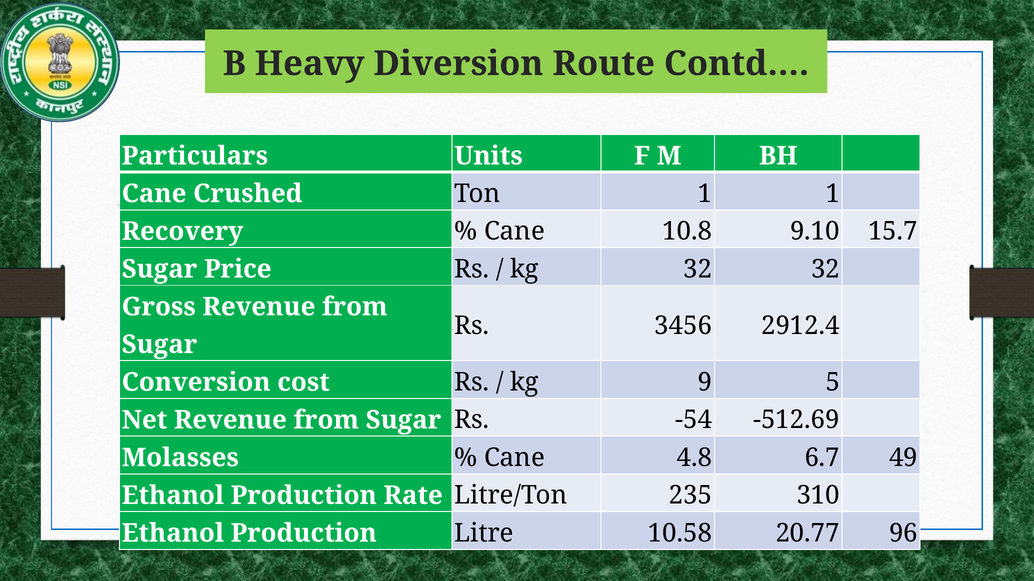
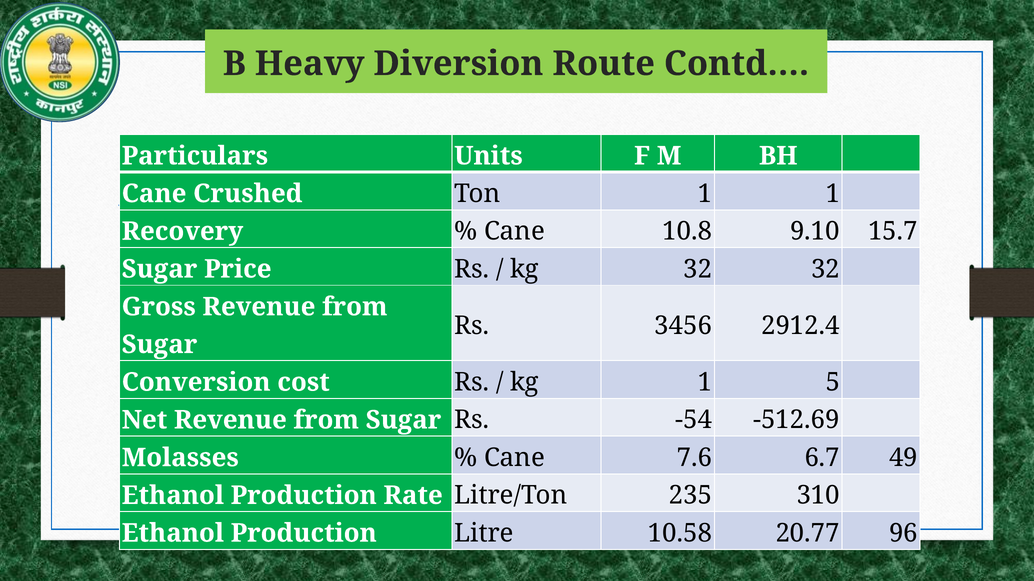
kg 9: 9 -> 1
4.8: 4.8 -> 7.6
